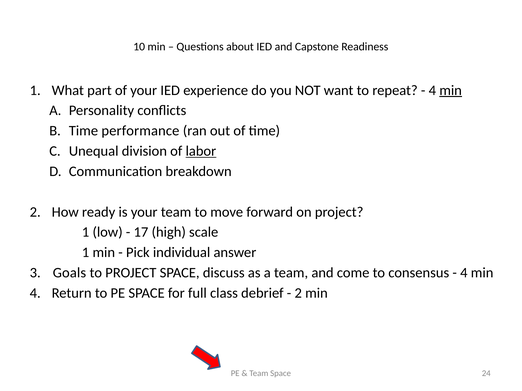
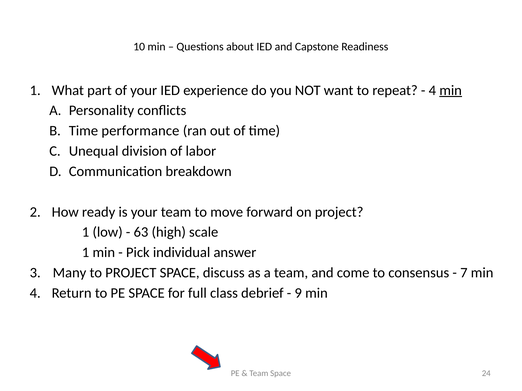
labor underline: present -> none
17: 17 -> 63
Goals: Goals -> Many
4 at (464, 273): 4 -> 7
2 at (298, 293): 2 -> 9
